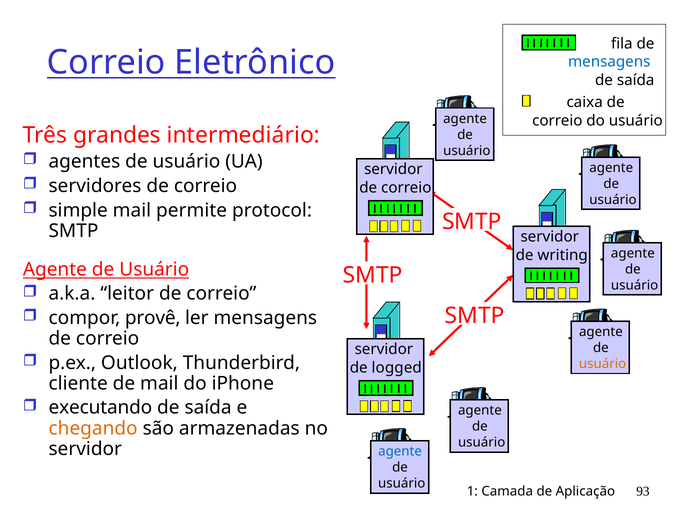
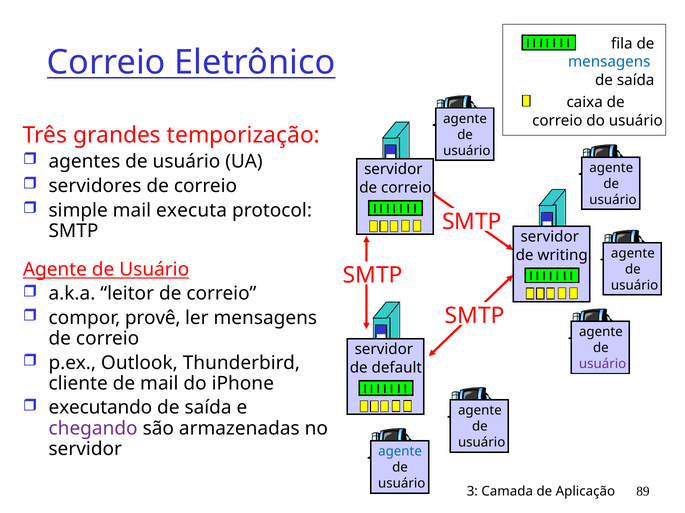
intermediário: intermediário -> temporização
permite: permite -> executa
usuário at (603, 364) colour: orange -> purple
logged: logged -> default
chegando colour: orange -> purple
1: 1 -> 3
93: 93 -> 89
